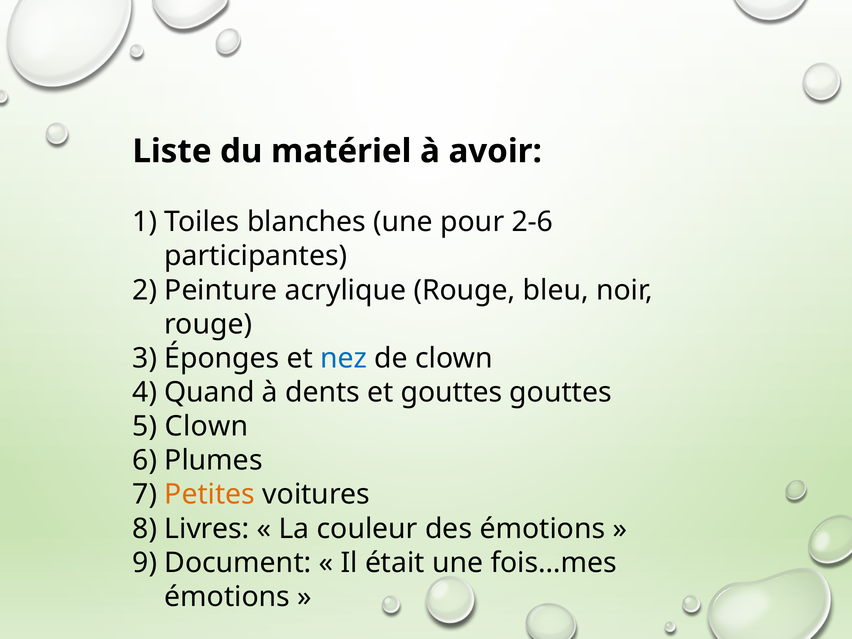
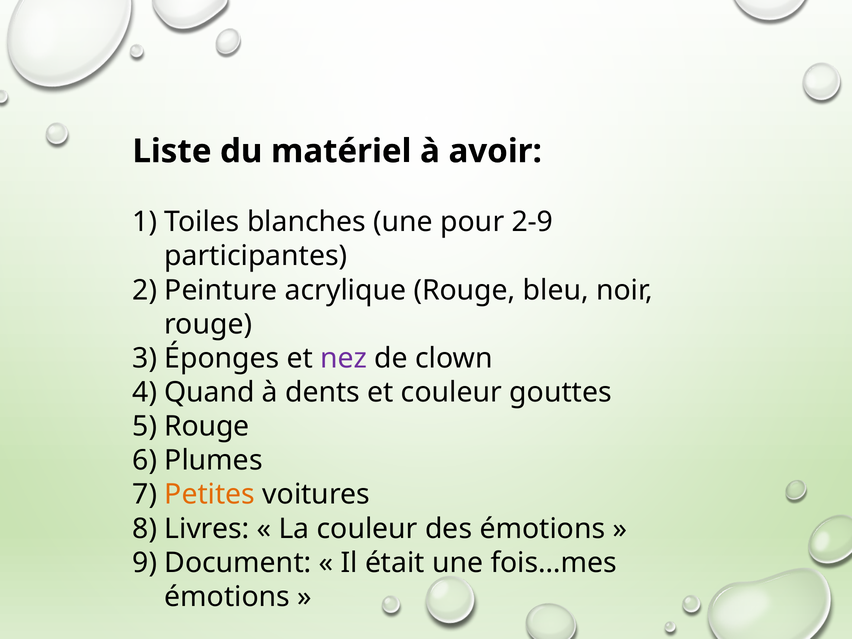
2-6: 2-6 -> 2-9
nez colour: blue -> purple
et gouttes: gouttes -> couleur
Clown at (207, 426): Clown -> Rouge
